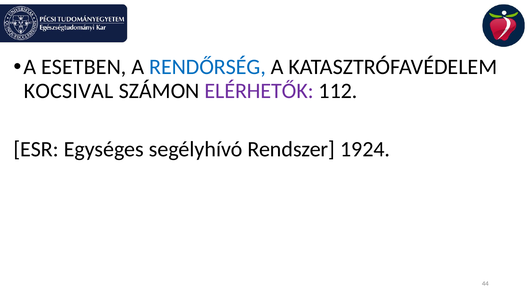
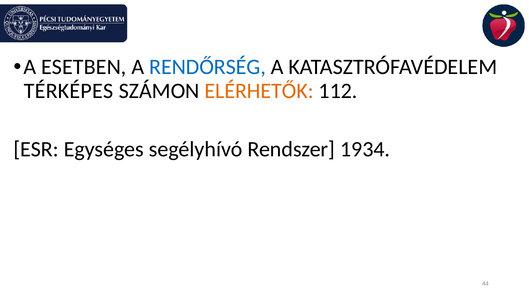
KOCSIVAL: KOCSIVAL -> TÉRKÉPES
ELÉRHETŐK colour: purple -> orange
1924: 1924 -> 1934
